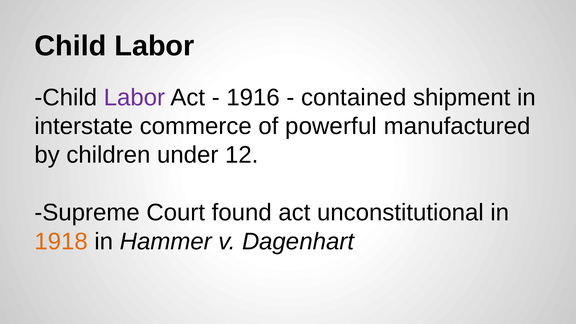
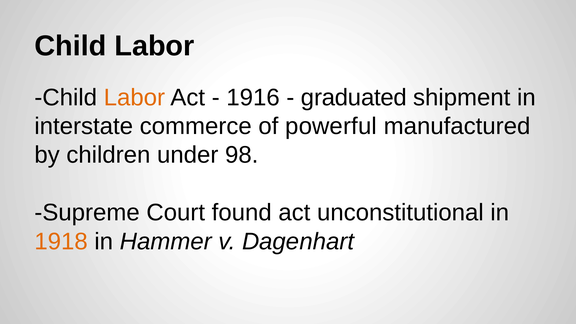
Labor at (134, 97) colour: purple -> orange
contained: contained -> graduated
12: 12 -> 98
